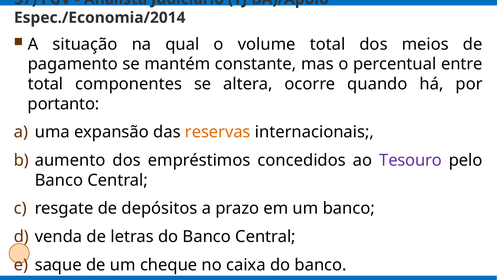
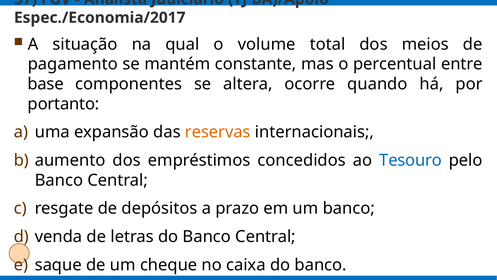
Espec./Economia/2014: Espec./Economia/2014 -> Espec./Economia/2017
total at (46, 84): total -> base
Tesouro colour: purple -> blue
